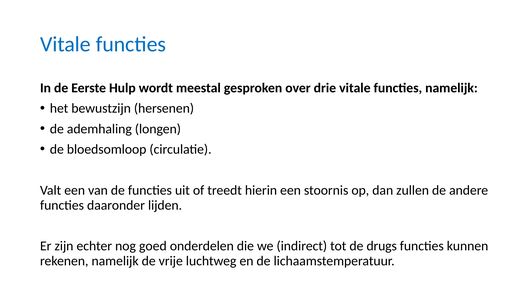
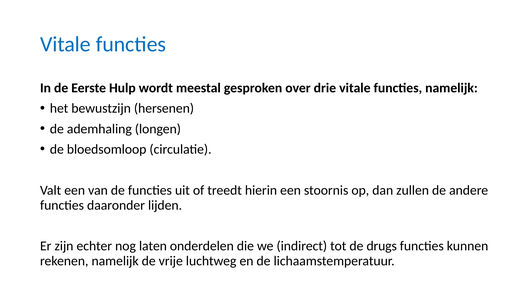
goed: goed -> laten
